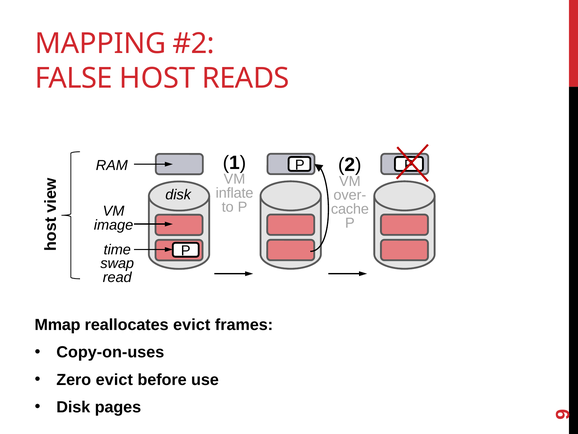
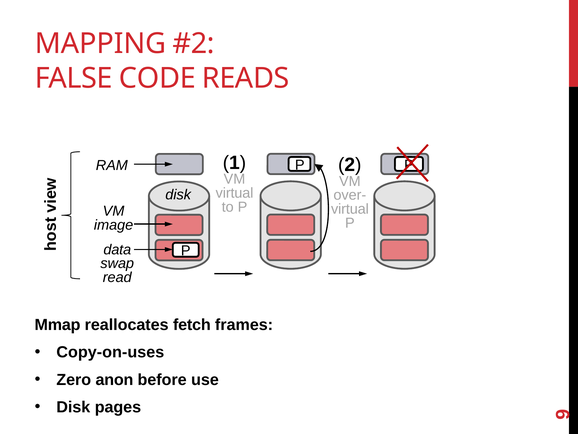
HOST: HOST -> CODE
inflate at (235, 193): inflate -> virtual
cache at (350, 209): cache -> virtual
time: time -> data
reallocates evict: evict -> fetch
Zero evict: evict -> anon
